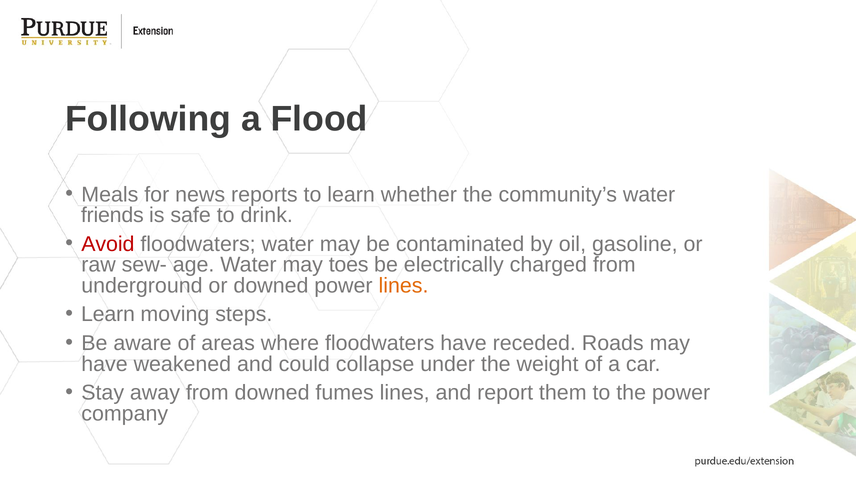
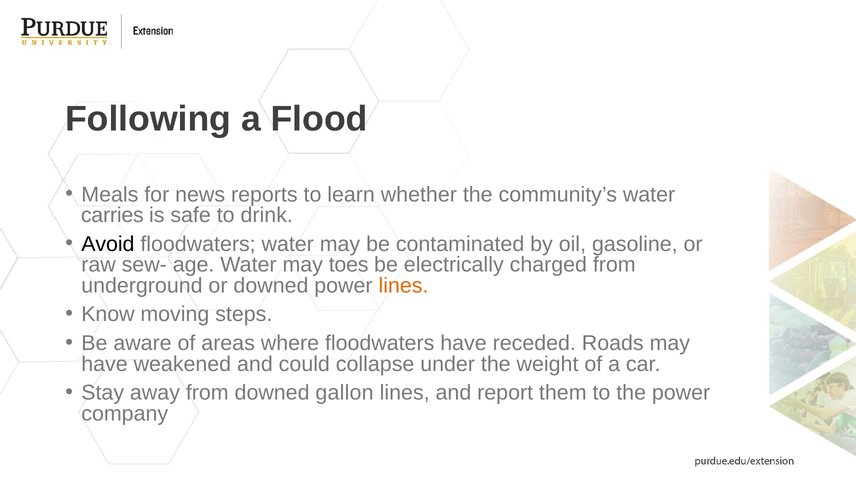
friends: friends -> carries
Avoid colour: red -> black
Learn at (108, 315): Learn -> Know
fumes: fumes -> gallon
